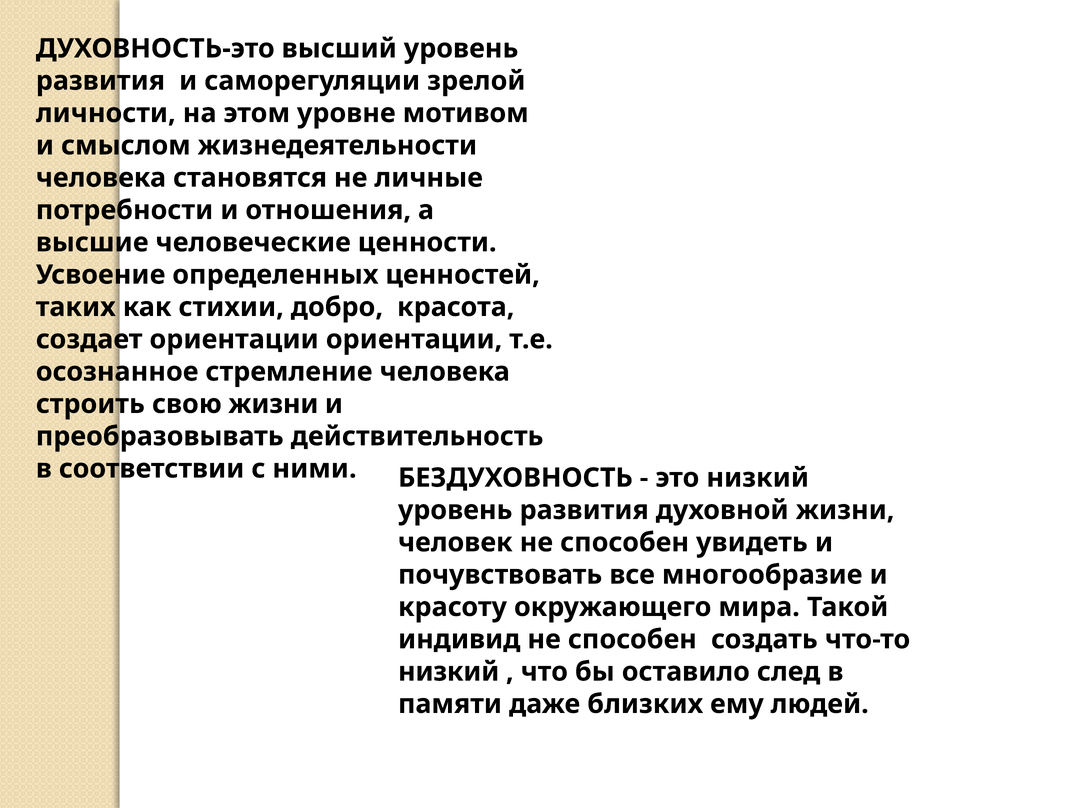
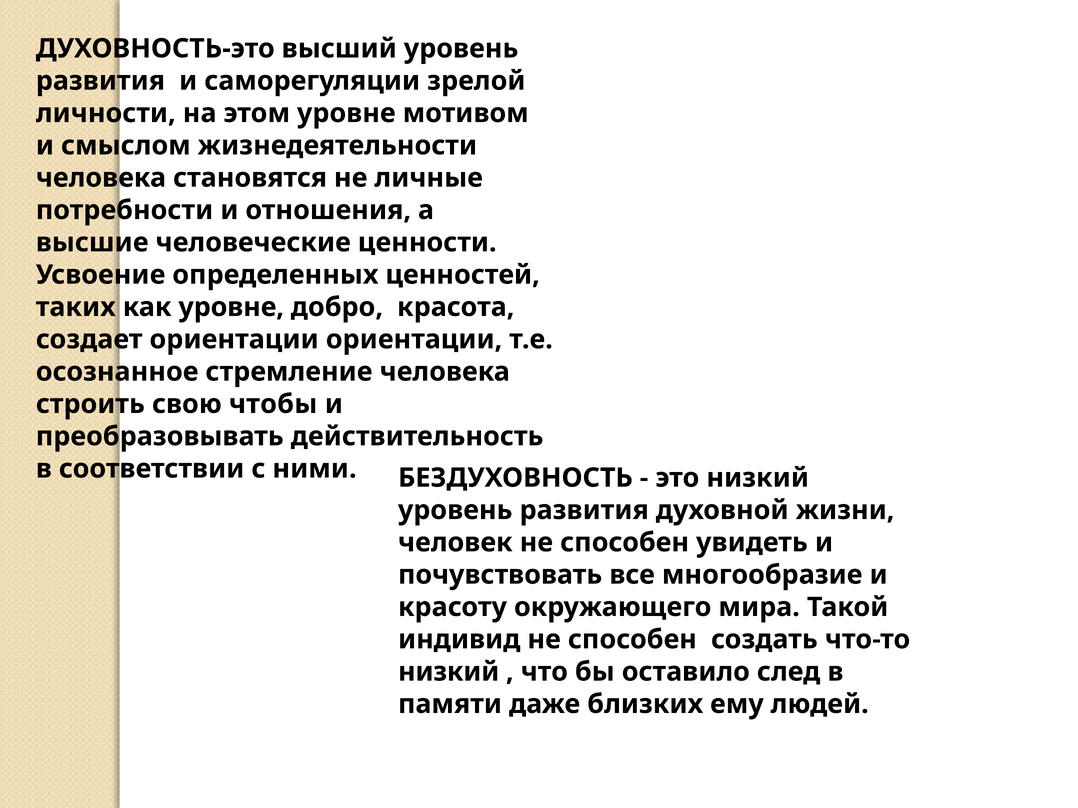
как стихии: стихии -> уровне
свою жизни: жизни -> чтобы
